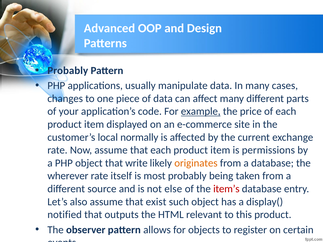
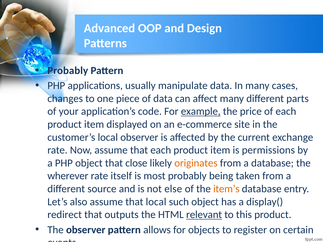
local normally: normally -> observer
write: write -> close
item’s colour: red -> orange
that exist: exist -> local
notified at (65, 215): notified -> redirect
relevant underline: none -> present
